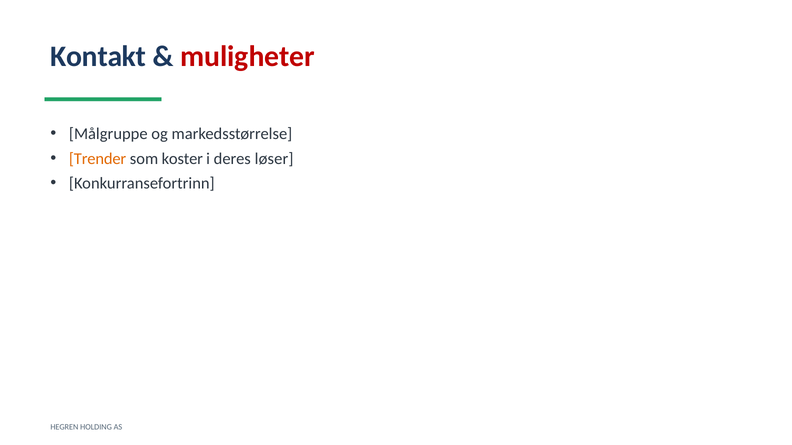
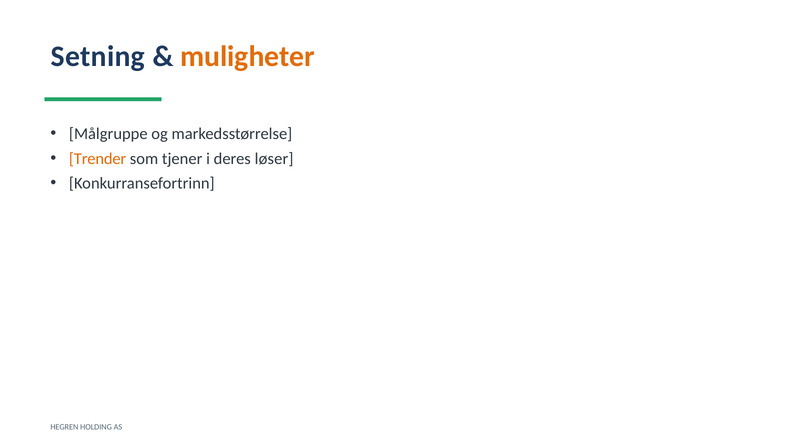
Kontakt: Kontakt -> Setning
muligheter colour: red -> orange
koster: koster -> tjener
